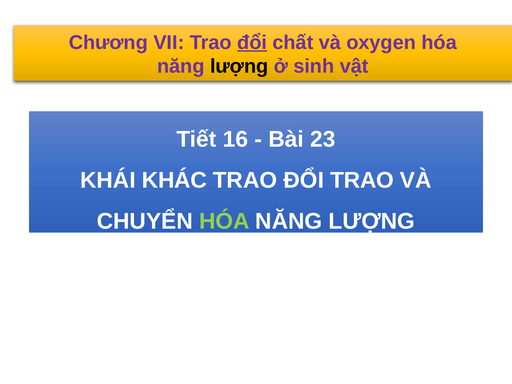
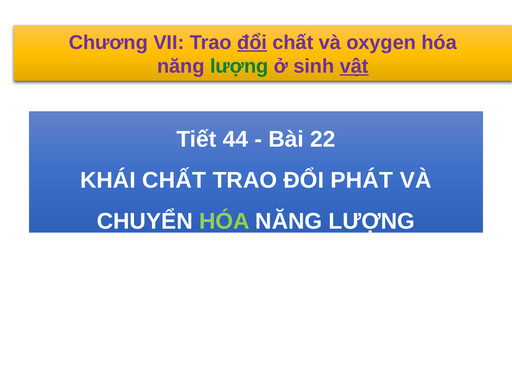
lượng at (239, 66) colour: black -> green
vật underline: none -> present
16: 16 -> 44
23: 23 -> 22
KHÁI KHÁC: KHÁC -> CHẤT
ĐỔI TRAO: TRAO -> PHÁT
